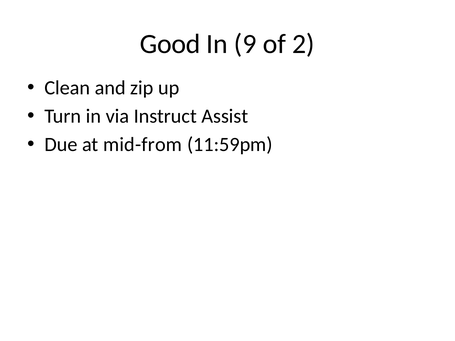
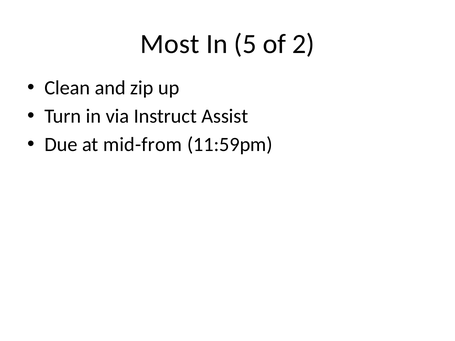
Good: Good -> Most
9: 9 -> 5
